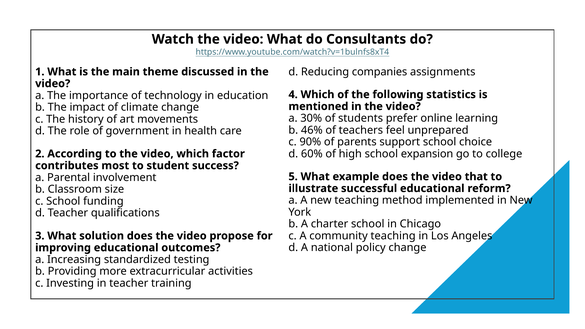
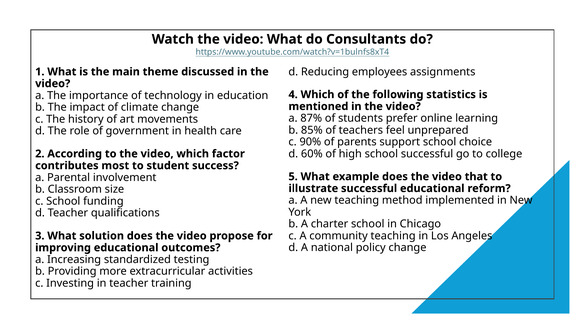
companies: companies -> employees
30%: 30% -> 87%
46%: 46% -> 85%
school expansion: expansion -> successful
